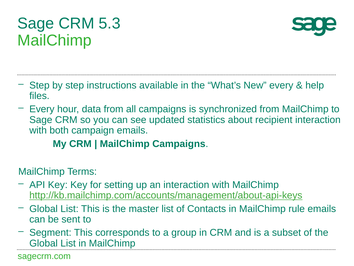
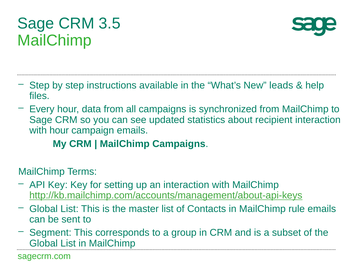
5.3: 5.3 -> 3.5
New every: every -> leads
with both: both -> hour
